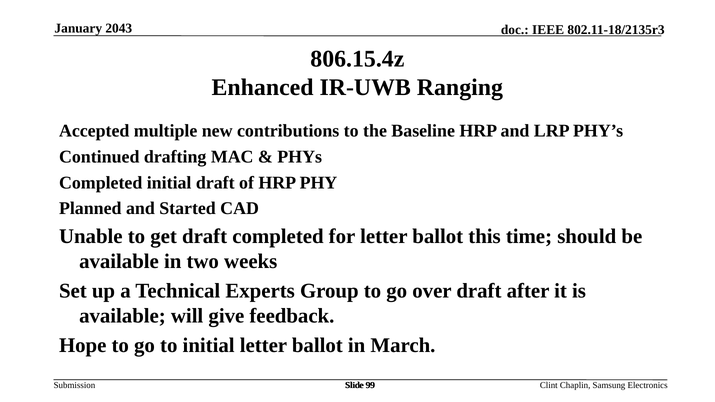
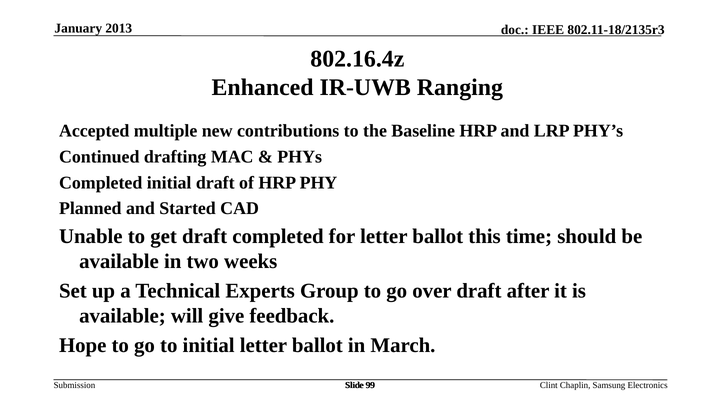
2043: 2043 -> 2013
806.15.4z: 806.15.4z -> 802.16.4z
